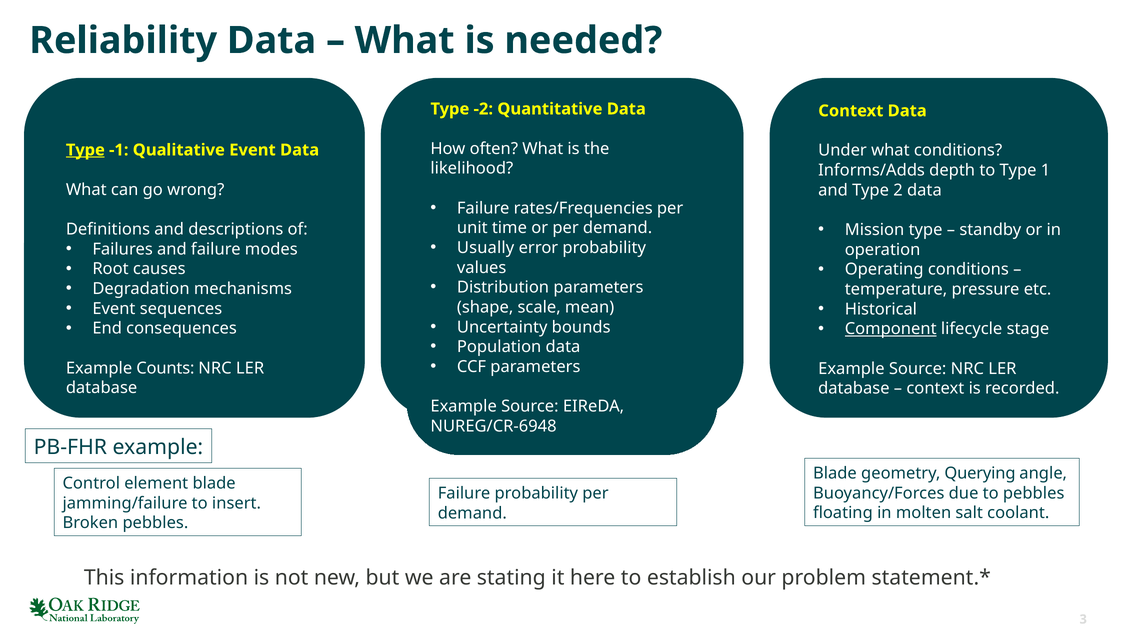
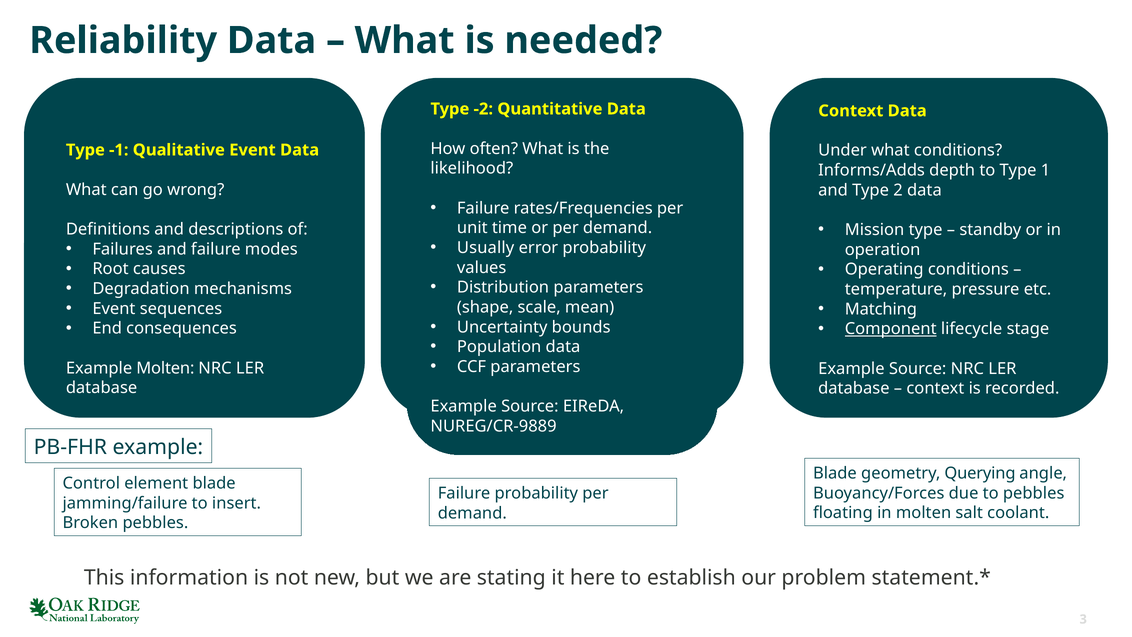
Type at (85, 150) underline: present -> none
Historical: Historical -> Matching
Example Counts: Counts -> Molten
NUREG/CR-6948: NUREG/CR-6948 -> NUREG/CR-9889
